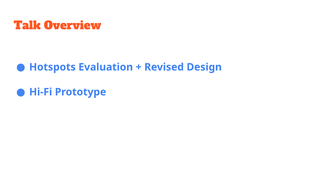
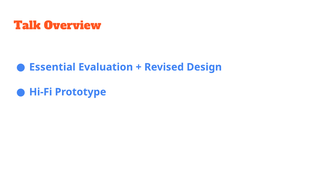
Hotspots: Hotspots -> Essential
